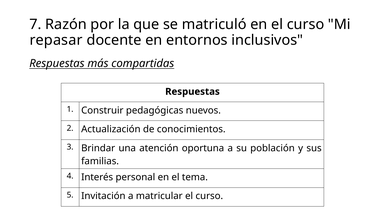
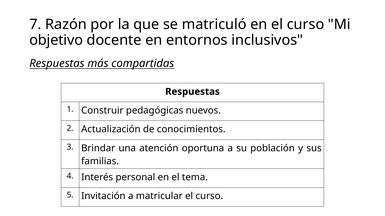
repasar: repasar -> objetivo
